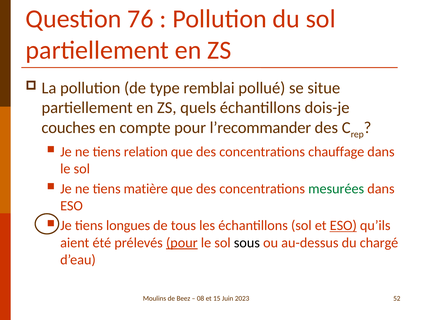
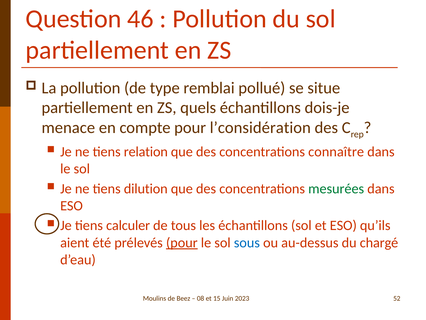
76: 76 -> 46
couches: couches -> menace
l’recommander: l’recommander -> l’considération
chauffage: chauffage -> connaître
matière: matière -> dilution
longues: longues -> calculer
ESO at (343, 225) underline: present -> none
sous colour: black -> blue
